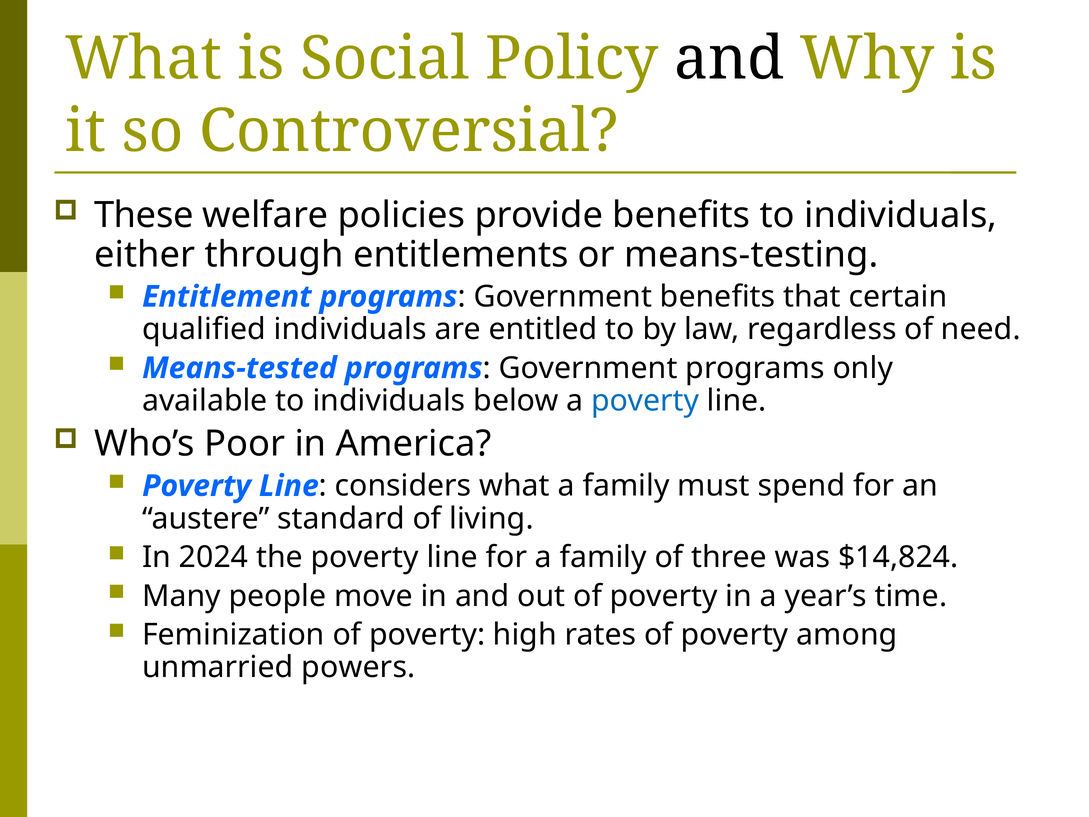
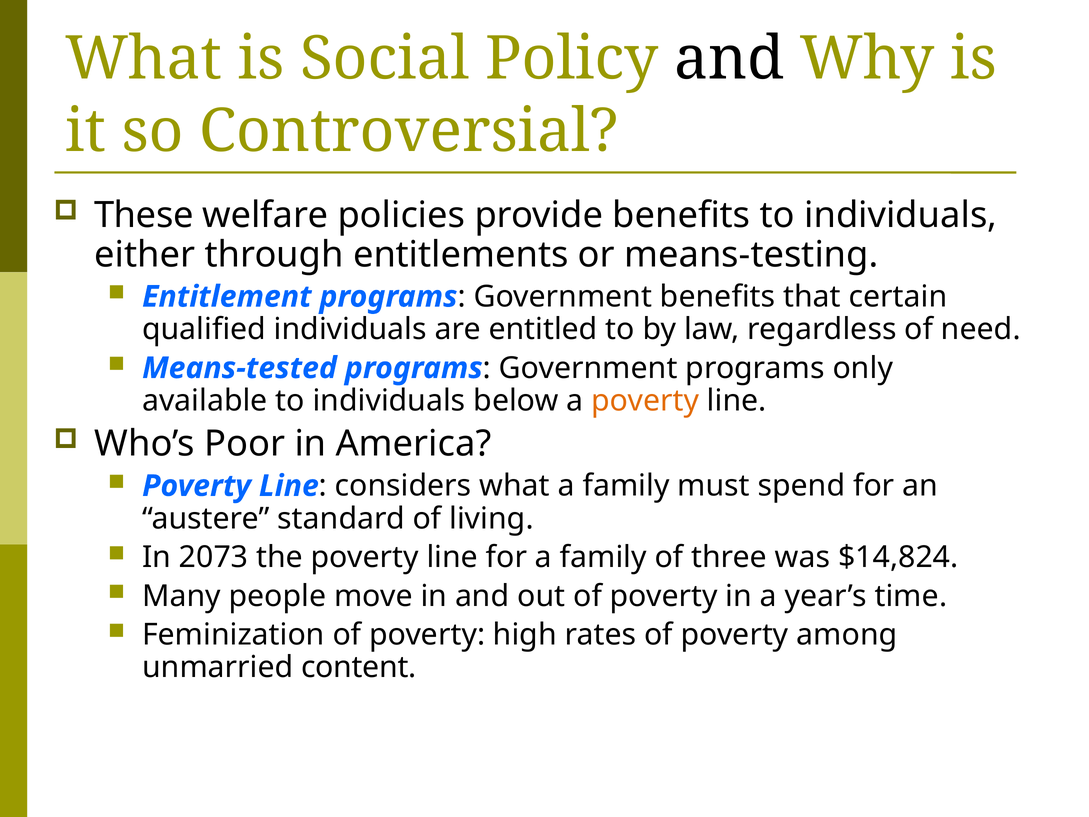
poverty at (645, 401) colour: blue -> orange
2024: 2024 -> 2073
powers: powers -> content
